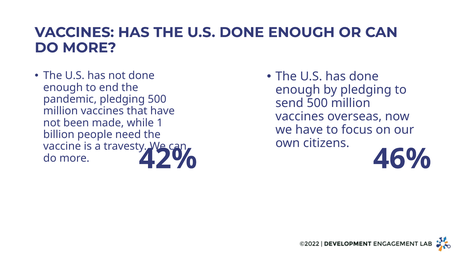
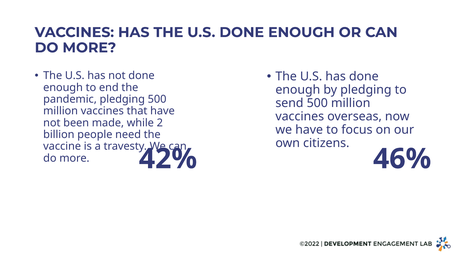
1: 1 -> 2
